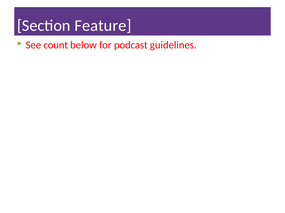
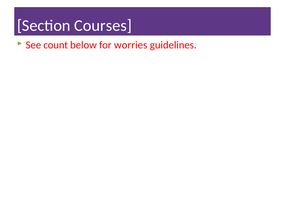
Feature: Feature -> Courses
podcast: podcast -> worries
